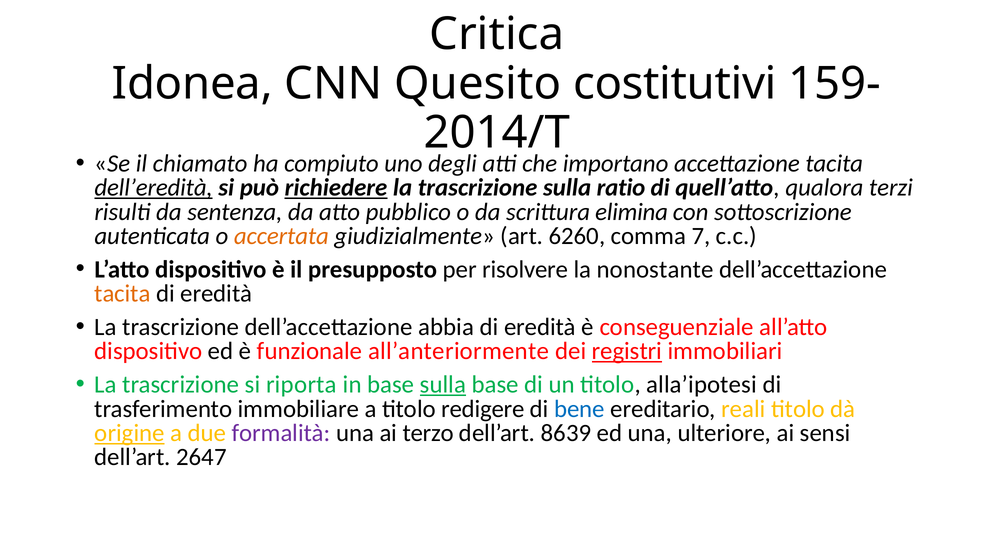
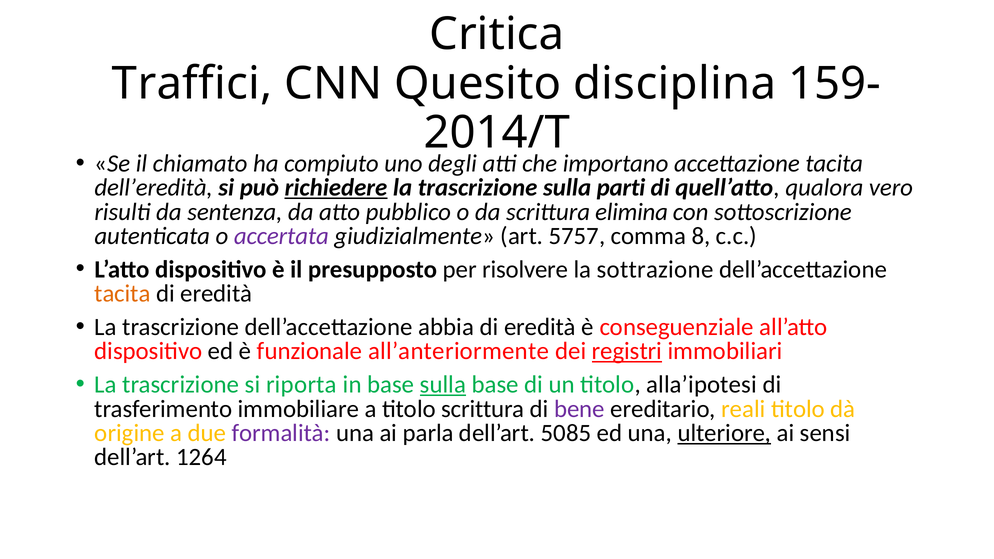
Idonea: Idonea -> Traffici
costitutivi: costitutivi -> disciplina
dell’eredità underline: present -> none
ratio: ratio -> parti
terzi: terzi -> vero
accertata colour: orange -> purple
6260: 6260 -> 5757
7: 7 -> 8
nonostante: nonostante -> sottrazione
titolo redigere: redigere -> scrittura
bene colour: blue -> purple
origine underline: present -> none
terzo: terzo -> parla
8639: 8639 -> 5085
ulteriore underline: none -> present
2647: 2647 -> 1264
